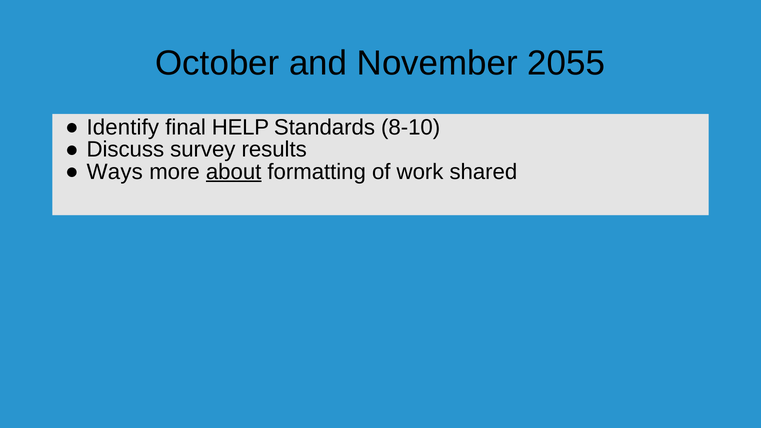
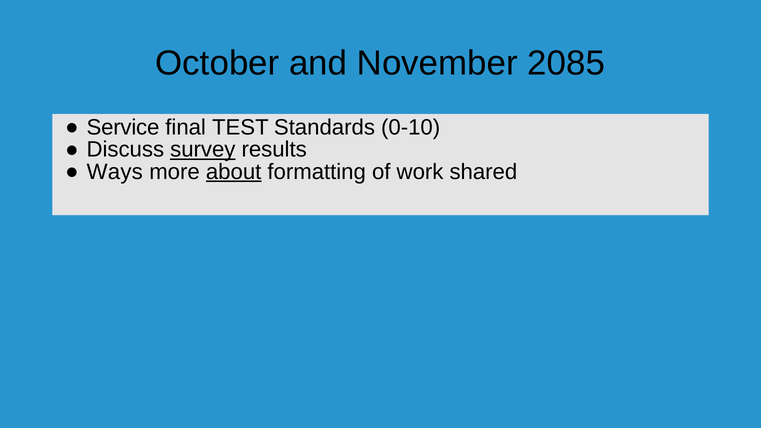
2055: 2055 -> 2085
Identify: Identify -> Service
HELP: HELP -> TEST
8-10: 8-10 -> 0-10
survey underline: none -> present
